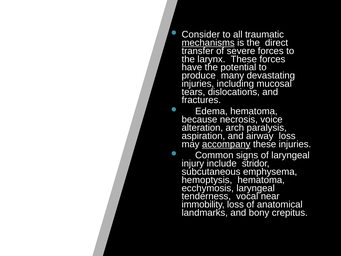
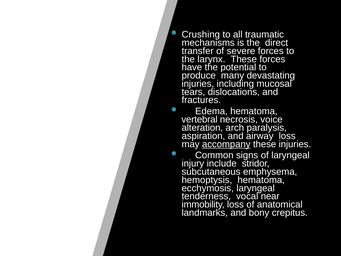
Consider: Consider -> Crushing
mechanisms underline: present -> none
because: because -> vertebral
